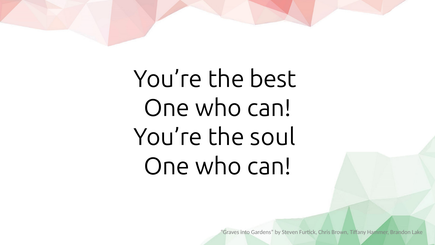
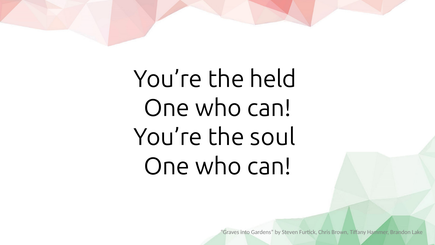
best: best -> held
